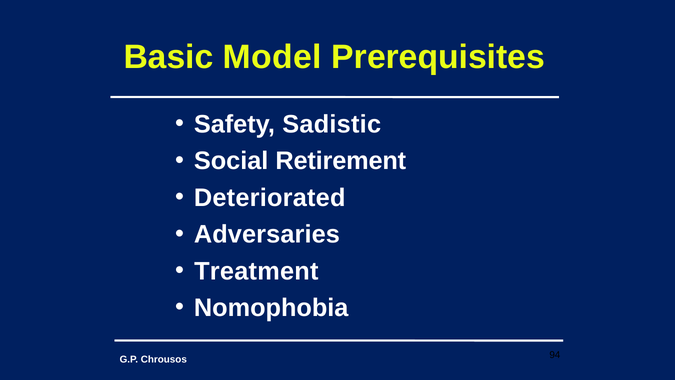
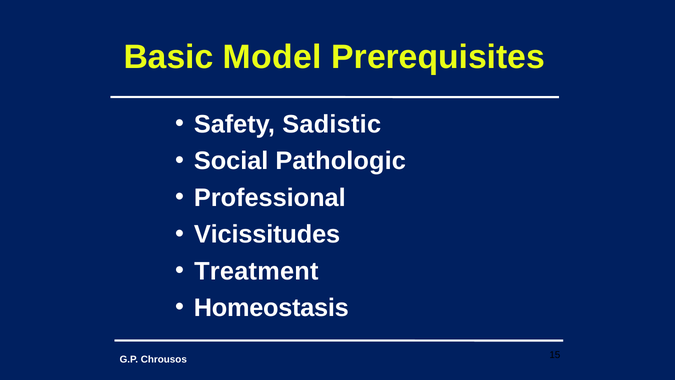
Retirement: Retirement -> Pathologic
Deteriorated: Deteriorated -> Professional
Adversaries: Adversaries -> Vicissitudes
Nomophobia: Nomophobia -> Homeostasis
94: 94 -> 15
